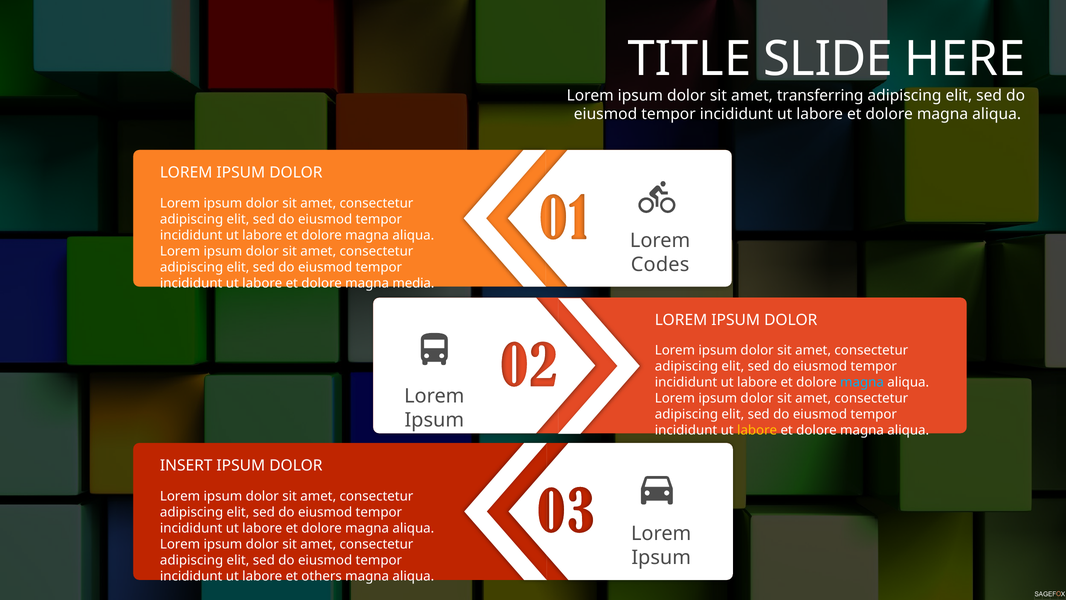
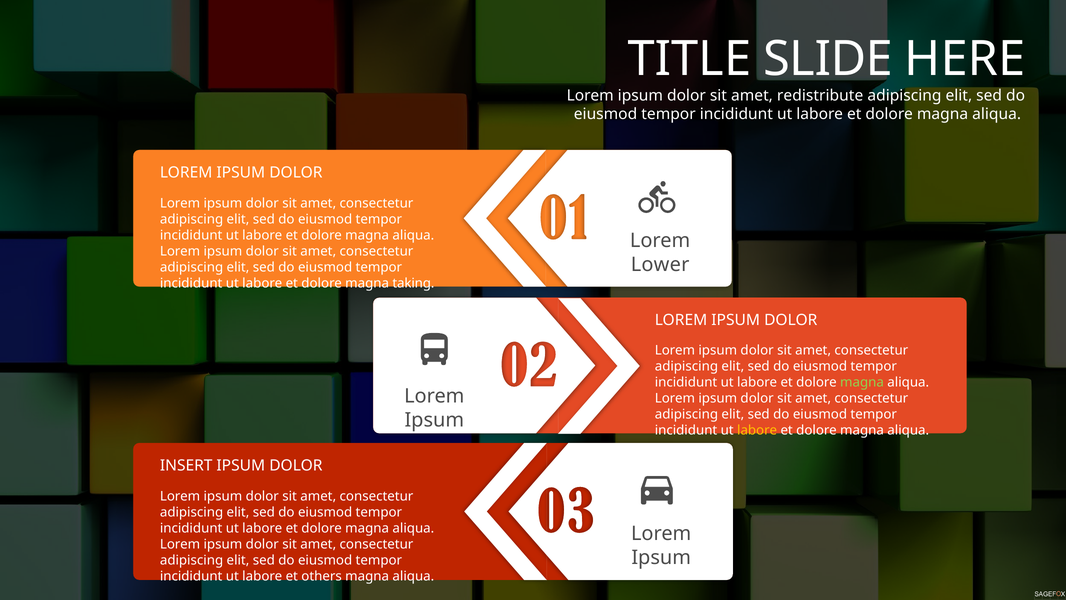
transferring: transferring -> redistribute
Codes: Codes -> Lower
media: media -> taking
magna at (862, 382) colour: light blue -> light green
